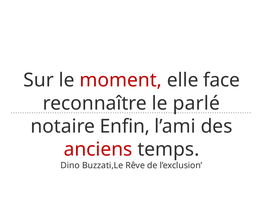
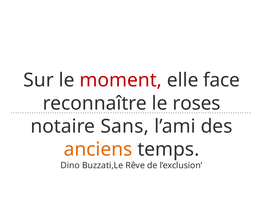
parlé: parlé -> roses
Enfin: Enfin -> Sans
anciens colour: red -> orange
